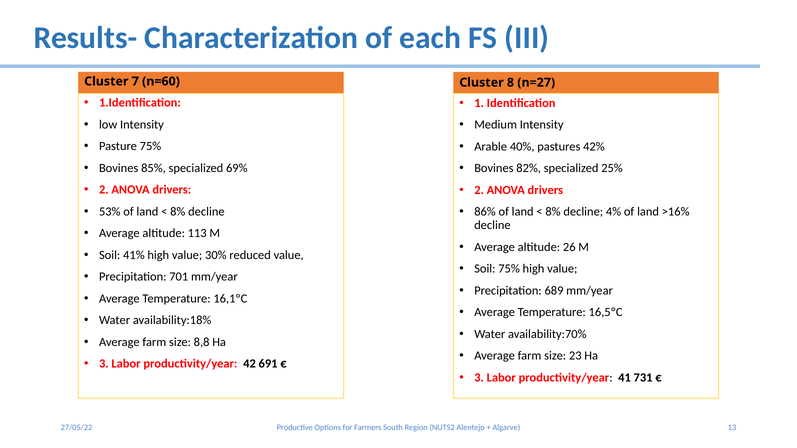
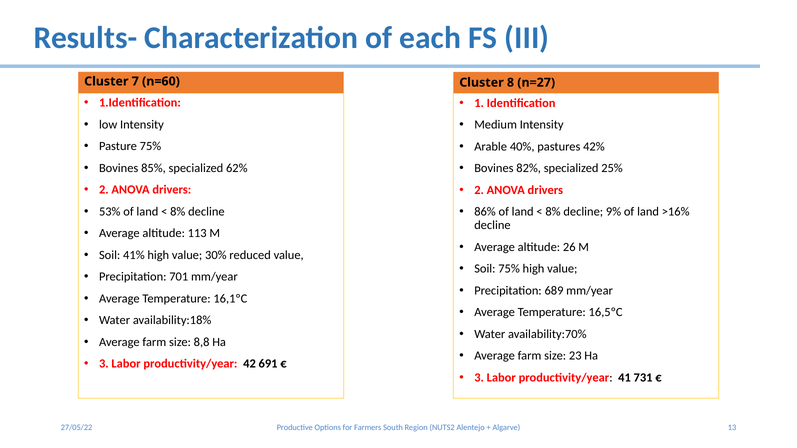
69%: 69% -> 62%
4%: 4% -> 9%
